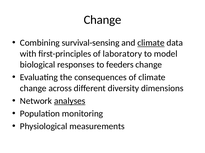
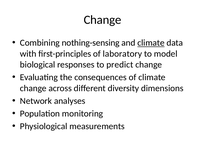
survival-sensing: survival-sensing -> nothing-sensing
feeders: feeders -> predict
analyses underline: present -> none
